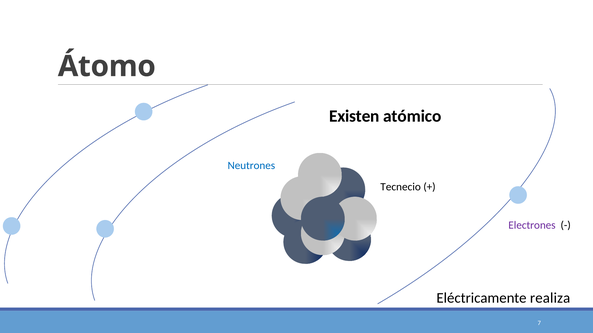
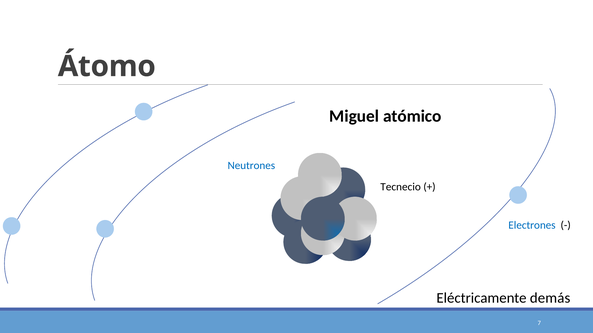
Existen: Existen -> Miguel
Electrones colour: purple -> blue
realiza: realiza -> demás
